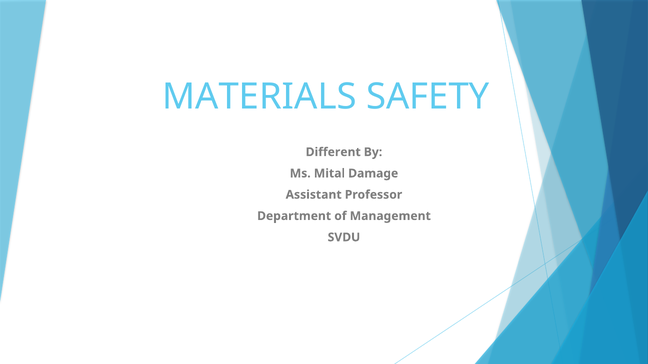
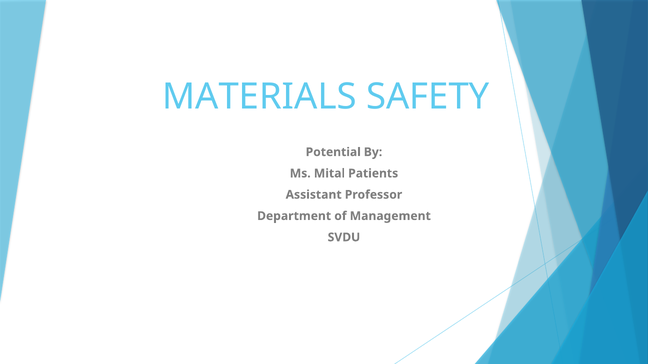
Different: Different -> Potential
Damage: Damage -> Patients
